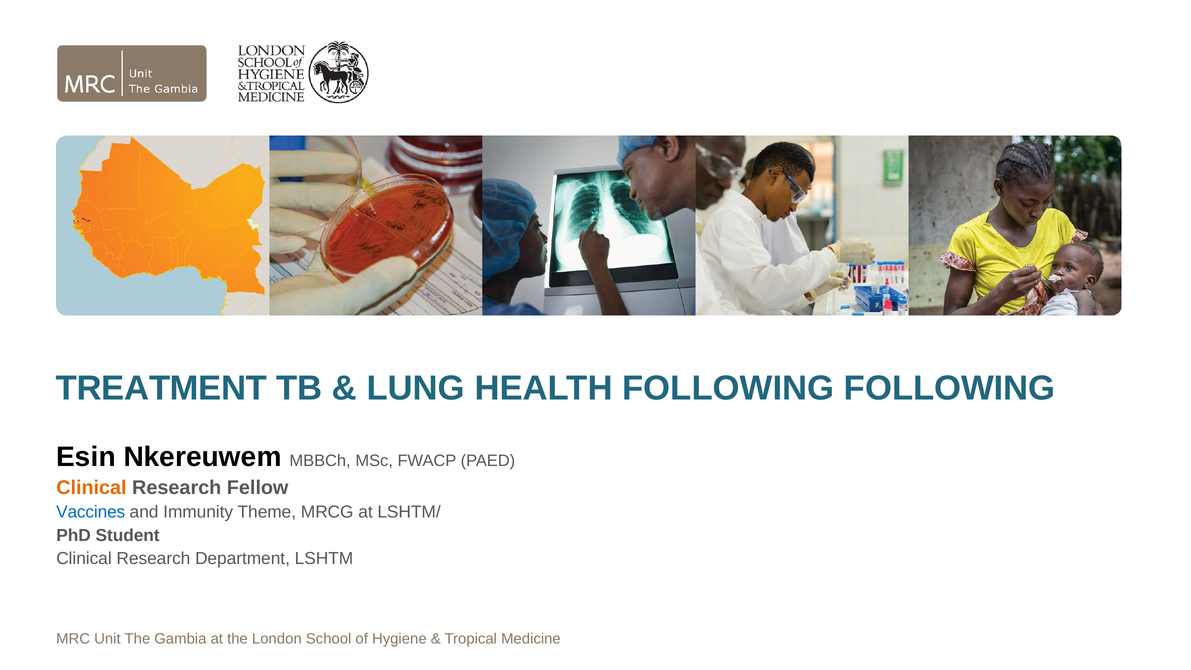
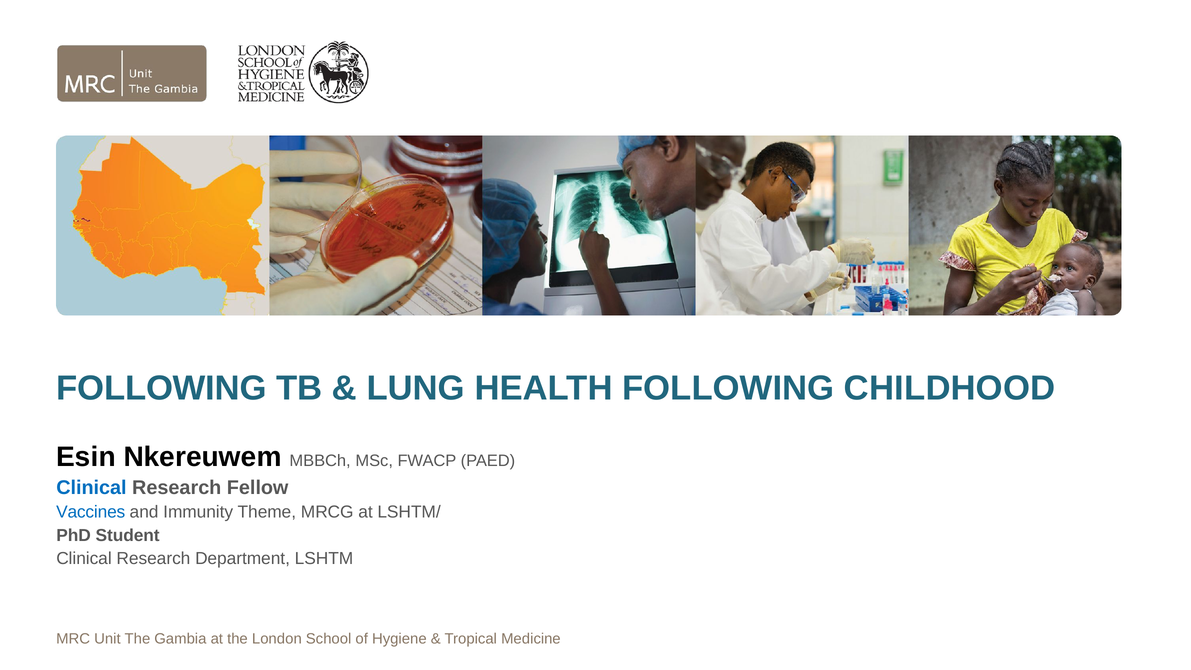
TREATMENT at (162, 388): TREATMENT -> FOLLOWING
FOLLOWING FOLLOWING: FOLLOWING -> CHILDHOOD
Clinical at (91, 488) colour: orange -> blue
